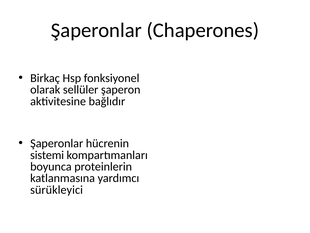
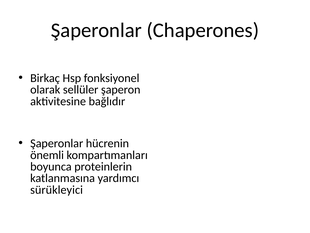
sistemi: sistemi -> önemli
